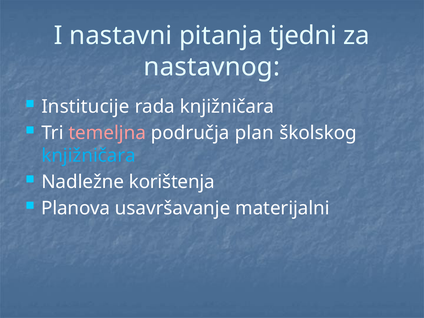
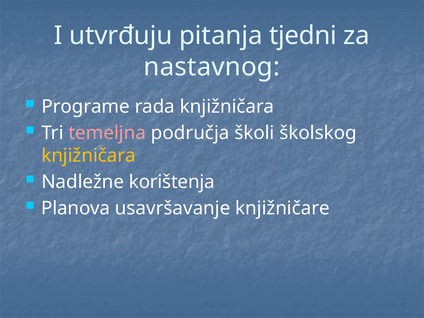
nastavni: nastavni -> utvrđuju
Institucije: Institucije -> Programe
plan: plan -> školi
knjižničara at (89, 156) colour: light blue -> yellow
materijalni: materijalni -> knjižničare
